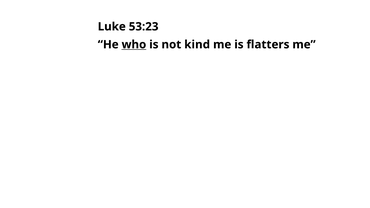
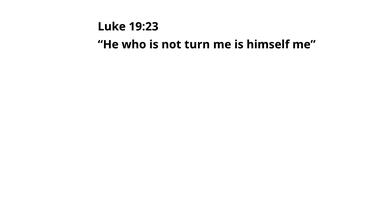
53:23: 53:23 -> 19:23
who underline: present -> none
kind: kind -> turn
flatters: flatters -> himself
